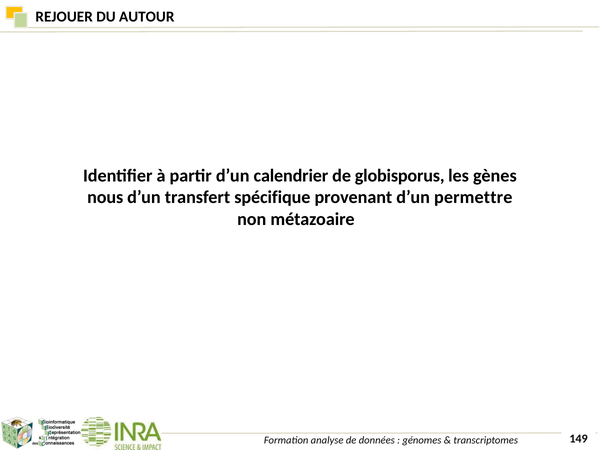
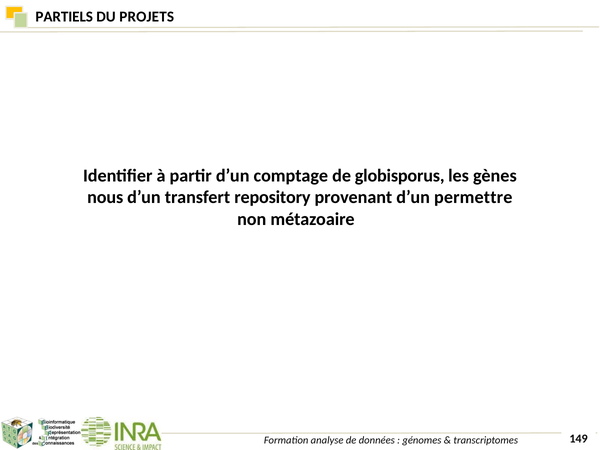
REJOUER: REJOUER -> PARTIELS
AUTOUR: AUTOUR -> PROJETS
calendrier: calendrier -> comptage
spécifique: spécifique -> repository
